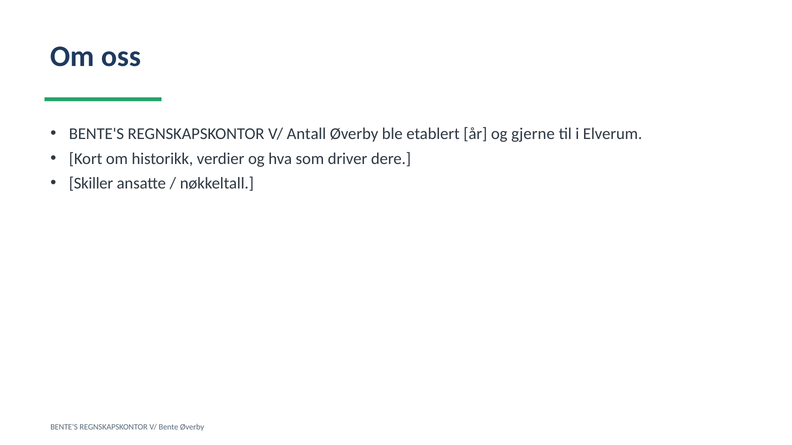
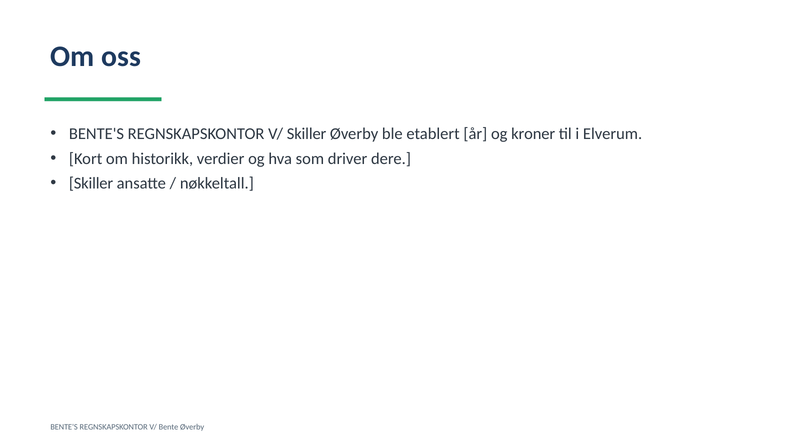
V/ Antall: Antall -> Skiller
gjerne: gjerne -> kroner
